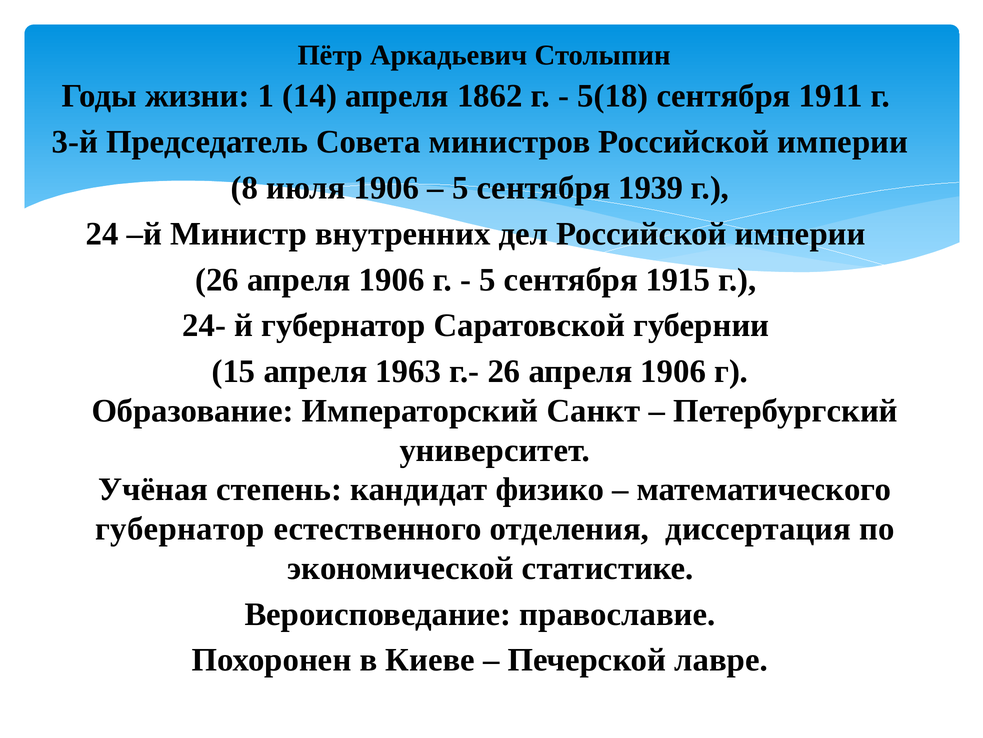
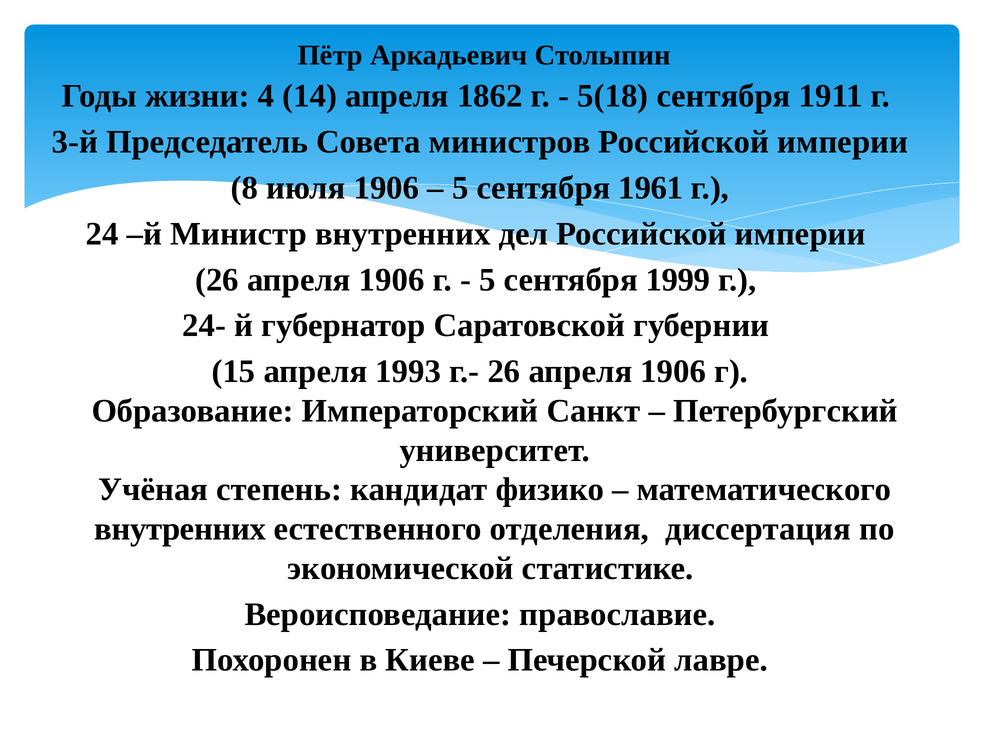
1: 1 -> 4
1939: 1939 -> 1961
1915: 1915 -> 1999
1963: 1963 -> 1993
губернатор at (180, 528): губернатор -> внутренних
